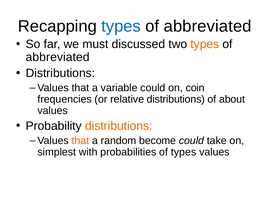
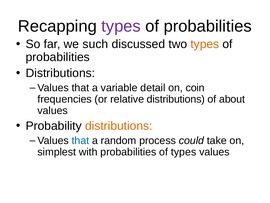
types at (121, 26) colour: blue -> purple
abbreviated at (208, 26): abbreviated -> probabilities
must: must -> such
abbreviated at (58, 57): abbreviated -> probabilities
variable could: could -> detail
that at (80, 140) colour: orange -> blue
become: become -> process
